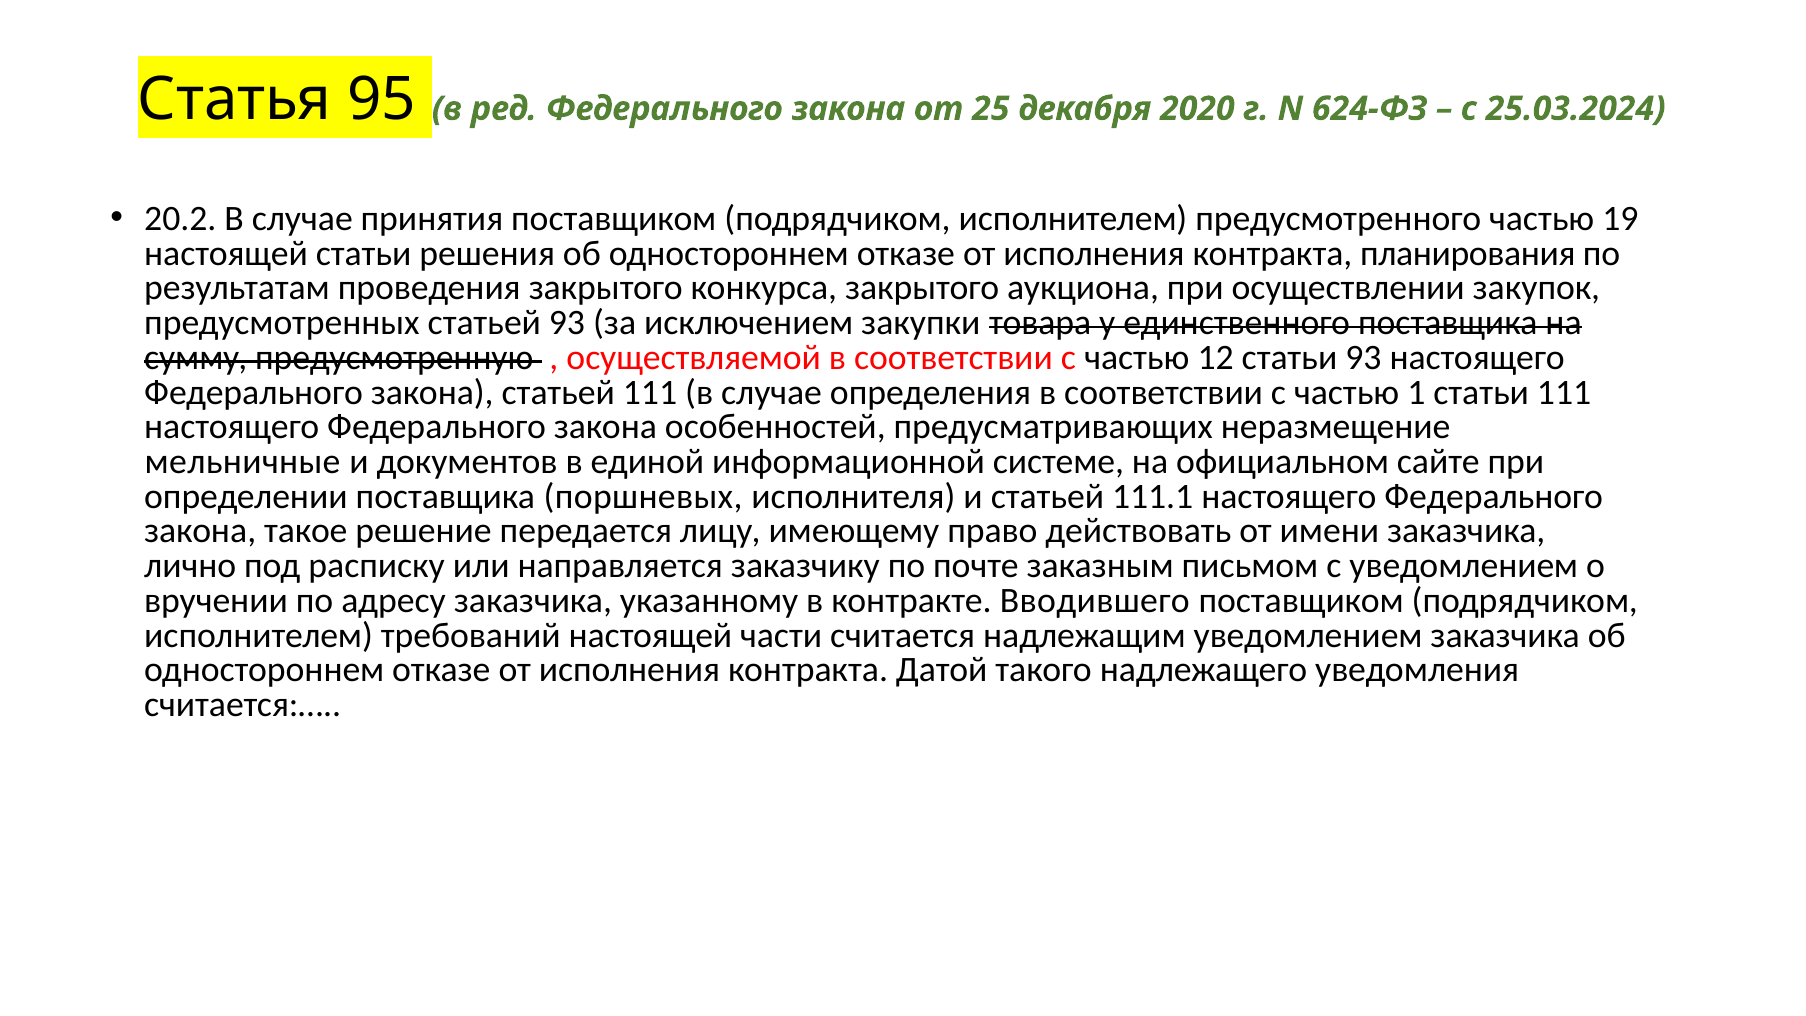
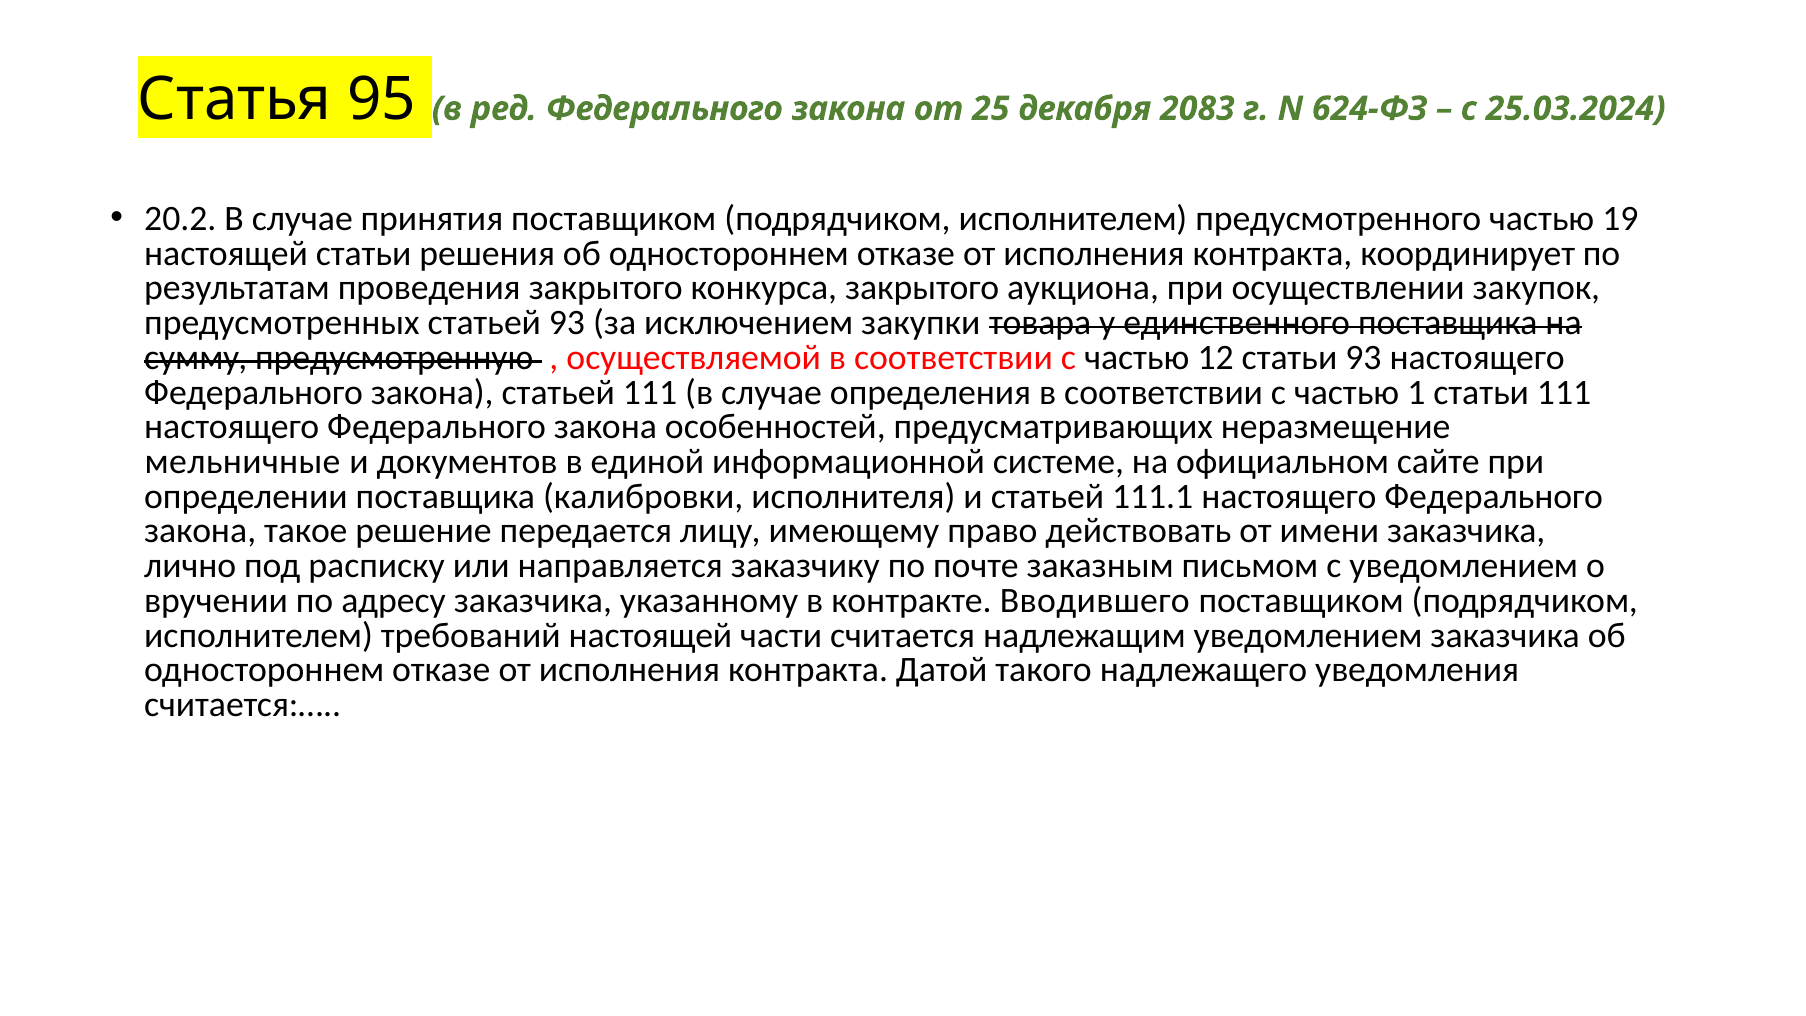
2020: 2020 -> 2083
планирования: планирования -> координирует
поршневых: поршневых -> калибровки
